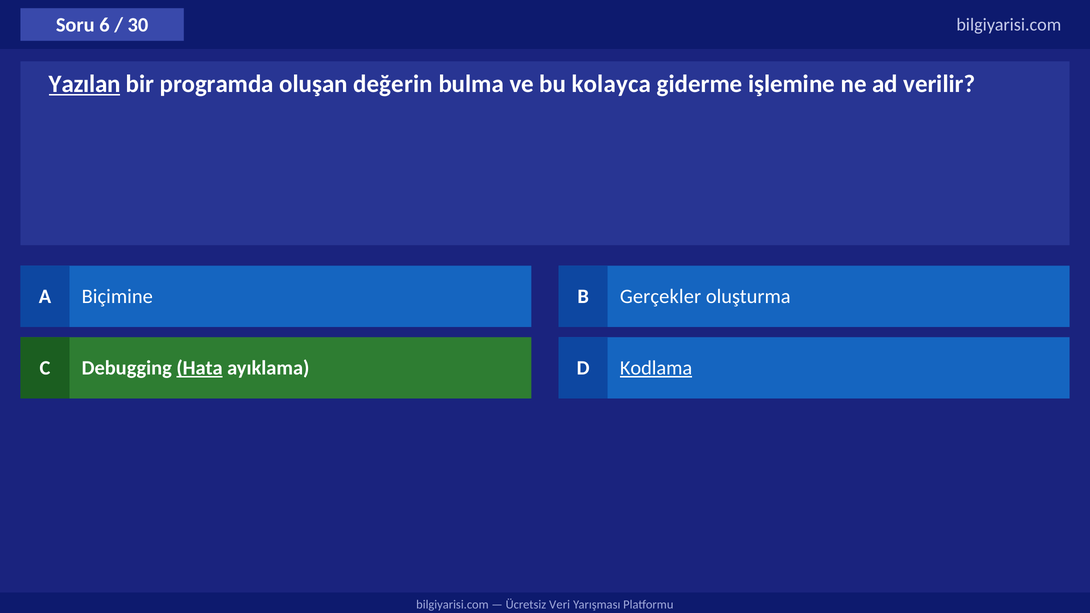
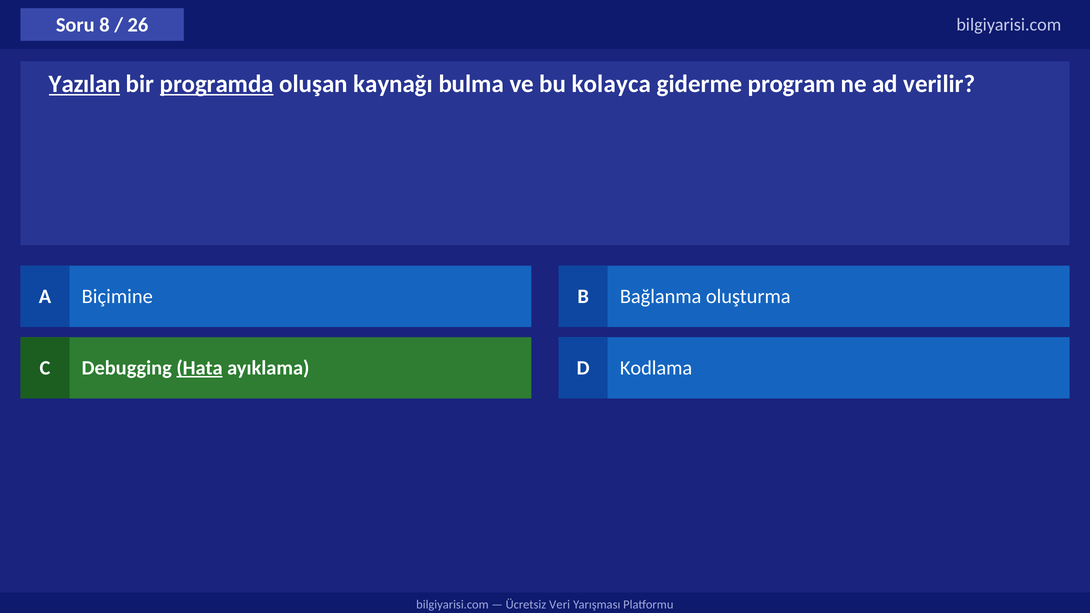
6: 6 -> 8
30: 30 -> 26
programda underline: none -> present
değerin: değerin -> kaynağı
işlemine: işlemine -> program
Gerçekler: Gerçekler -> Bağlanma
Kodlama underline: present -> none
